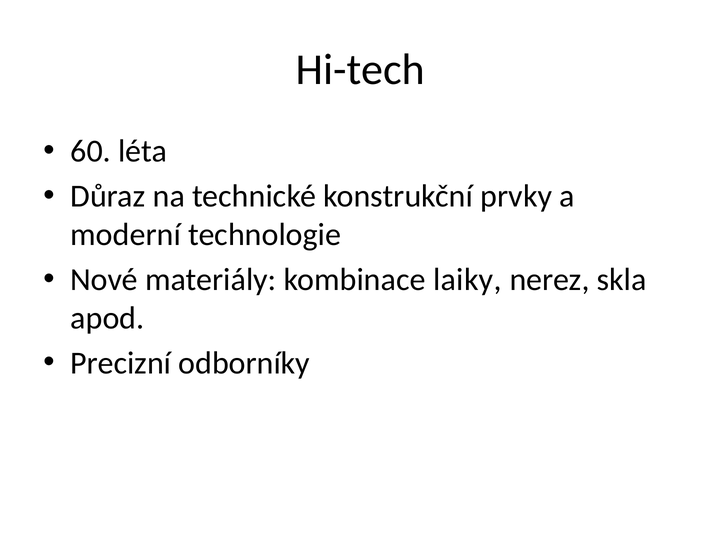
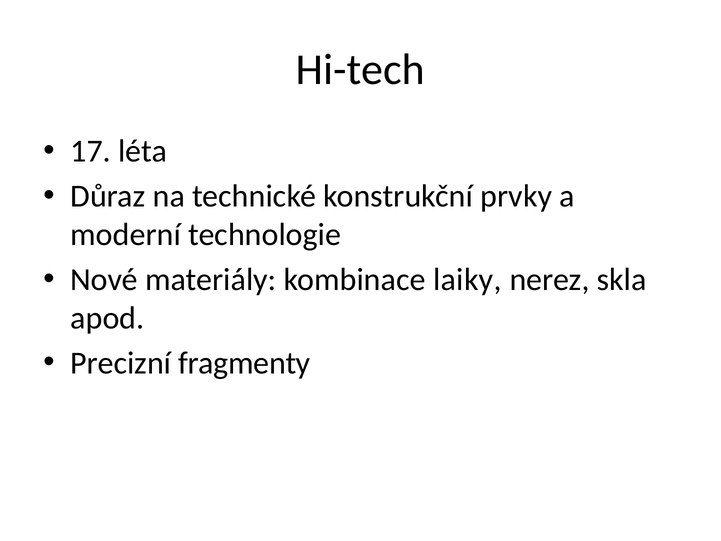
60: 60 -> 17
odborníky: odborníky -> fragmenty
